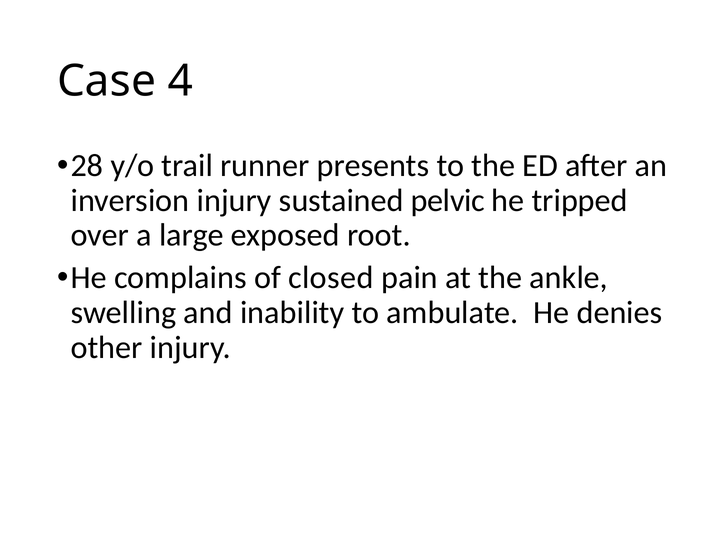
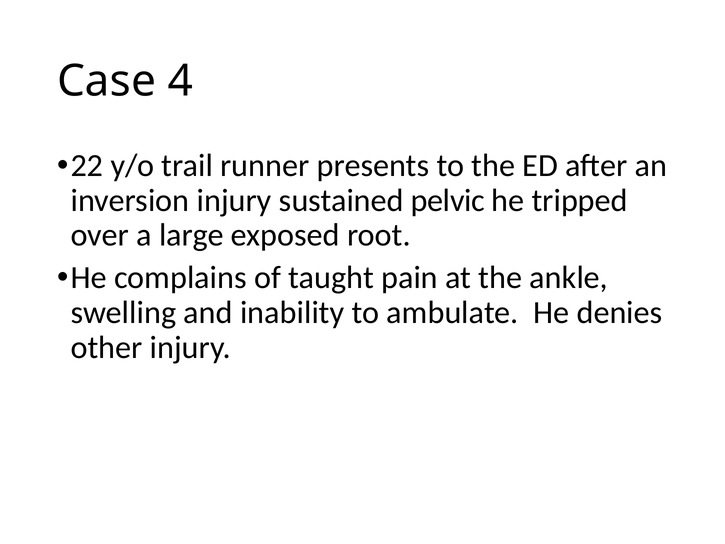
28: 28 -> 22
closed: closed -> taught
